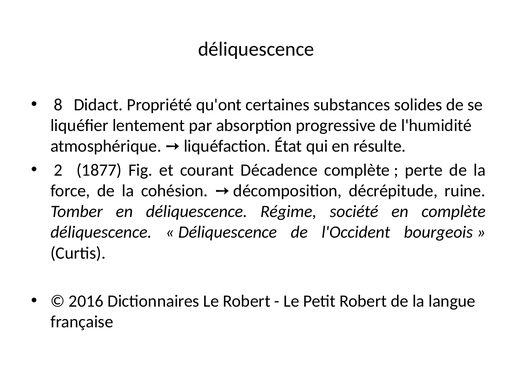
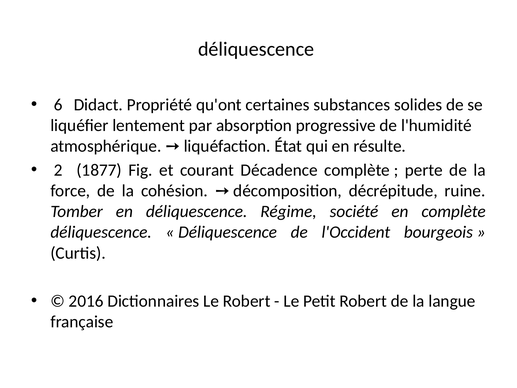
8: 8 -> 6
